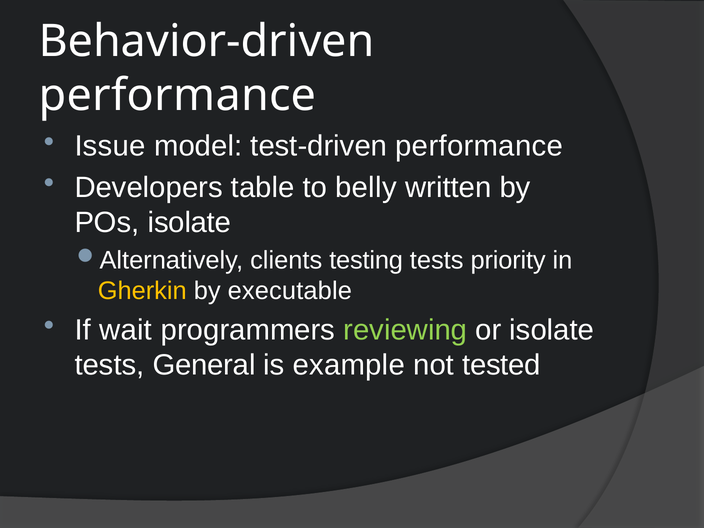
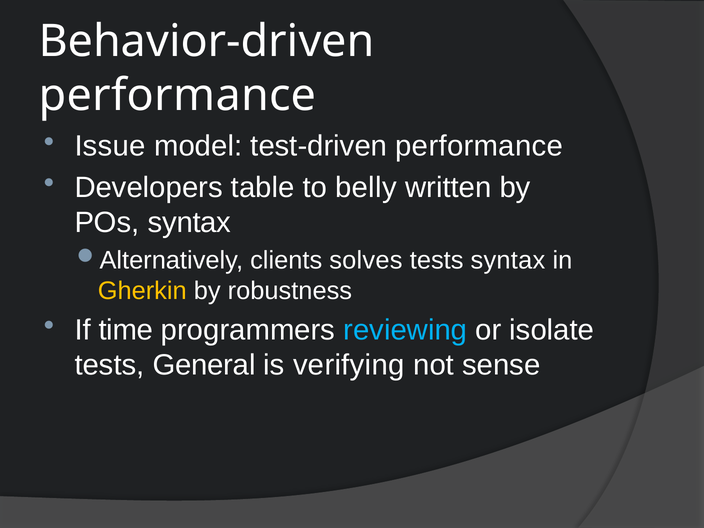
POs isolate: isolate -> syntax
testing: testing -> solves
tests priority: priority -> syntax
executable: executable -> robustness
wait: wait -> time
reviewing colour: light green -> light blue
example: example -> verifying
tested: tested -> sense
